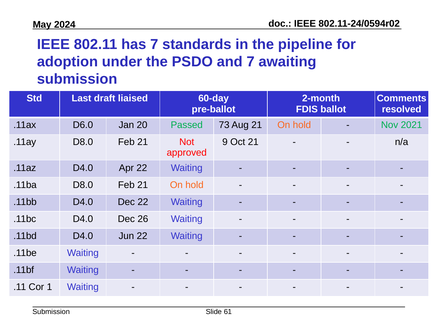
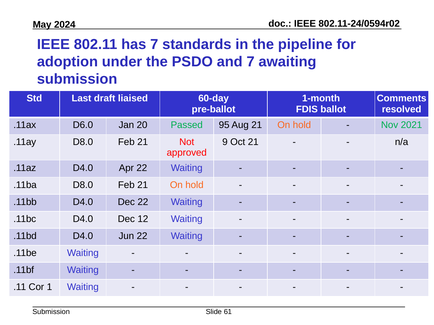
2-month: 2-month -> 1-month
73: 73 -> 95
26: 26 -> 12
